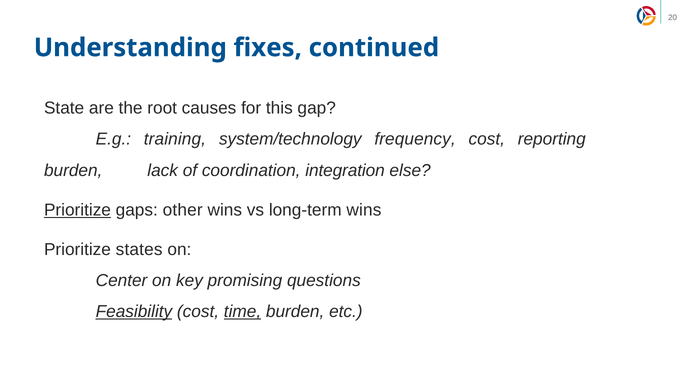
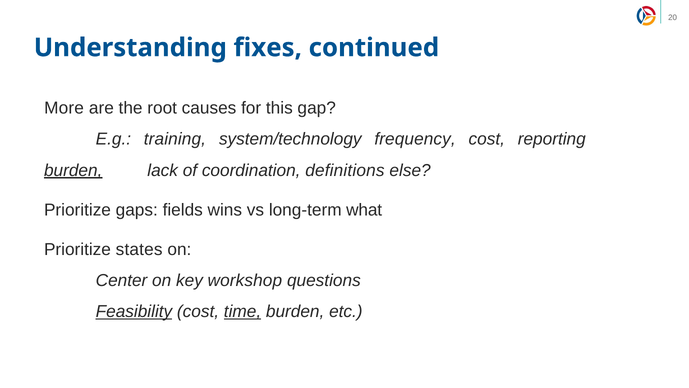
State: State -> More
burden at (73, 170) underline: none -> present
integration: integration -> definitions
Prioritize at (77, 210) underline: present -> none
other: other -> fields
long-term wins: wins -> what
promising: promising -> workshop
